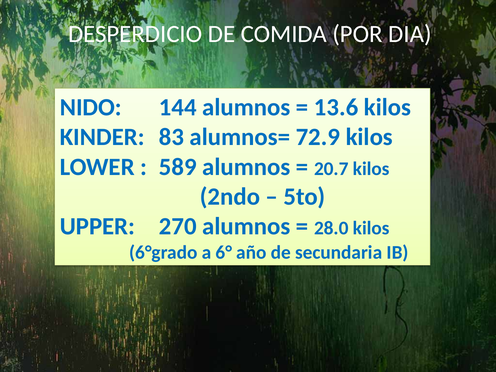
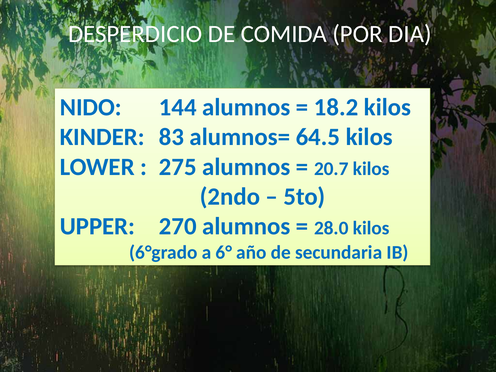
13.6: 13.6 -> 18.2
72.9: 72.9 -> 64.5
589: 589 -> 275
